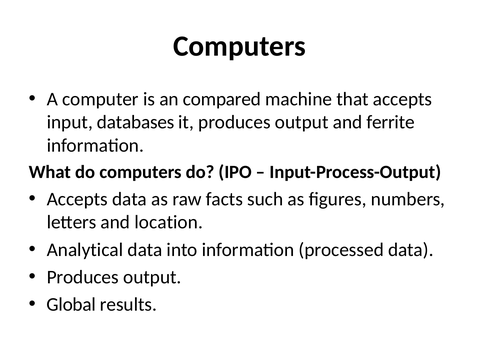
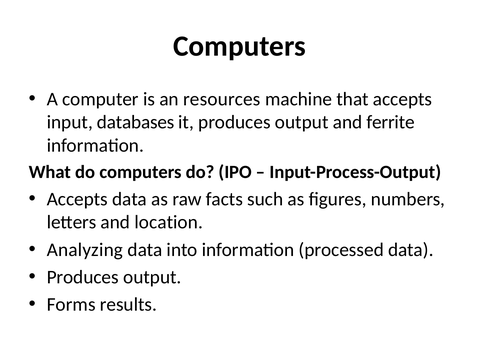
compared: compared -> resources
Analytical: Analytical -> Analyzing
Global: Global -> Forms
